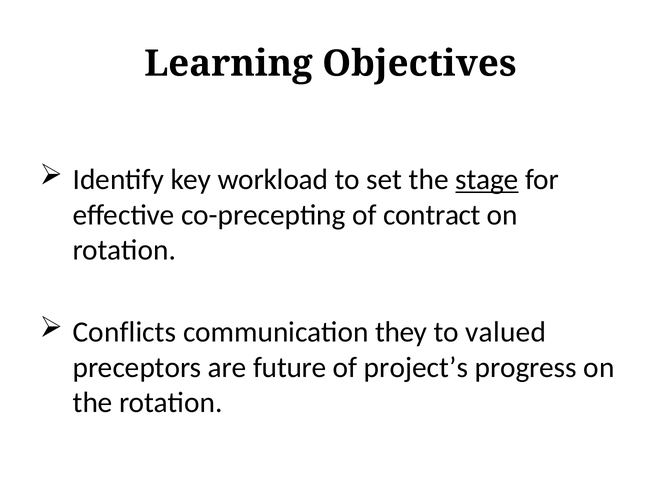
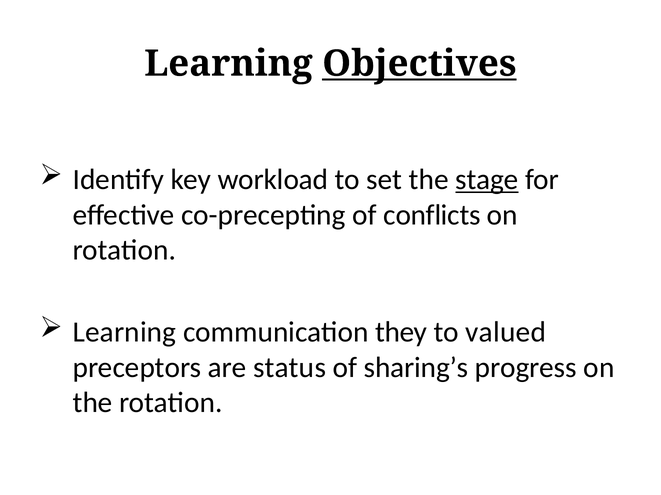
Objectives underline: none -> present
contract: contract -> conflicts
Conflicts at (124, 333): Conflicts -> Learning
future: future -> status
project’s: project’s -> sharing’s
